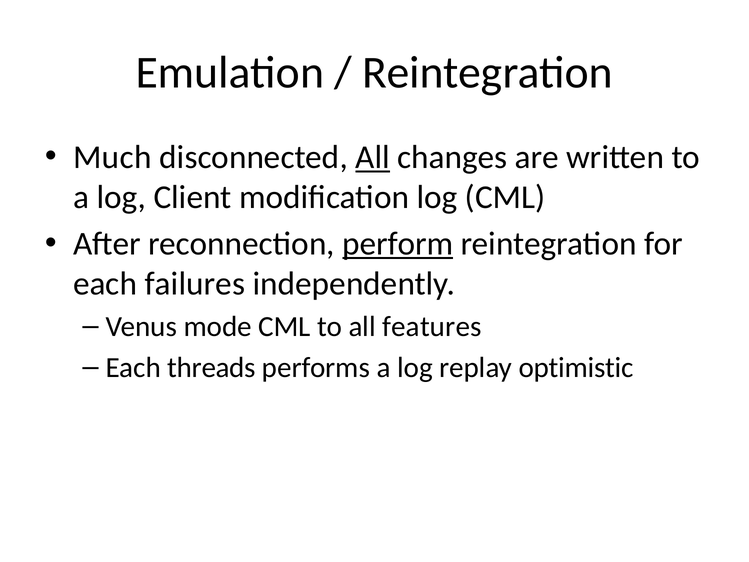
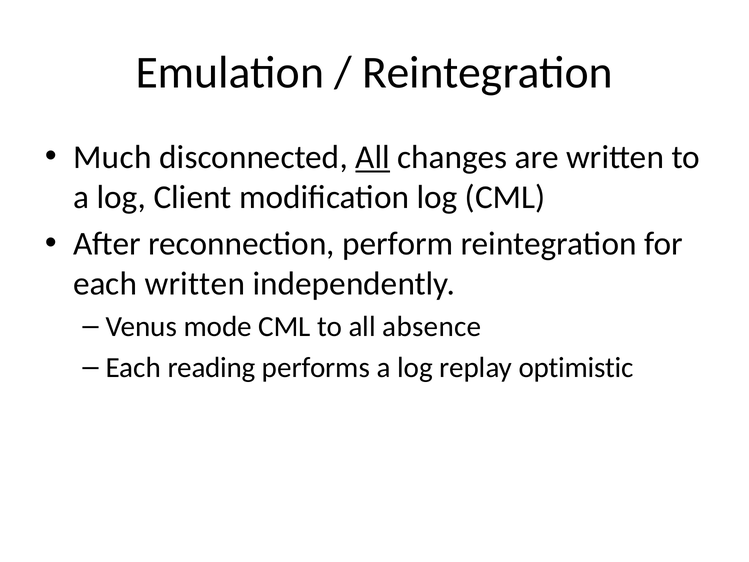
perform underline: present -> none
each failures: failures -> written
features: features -> absence
threads: threads -> reading
